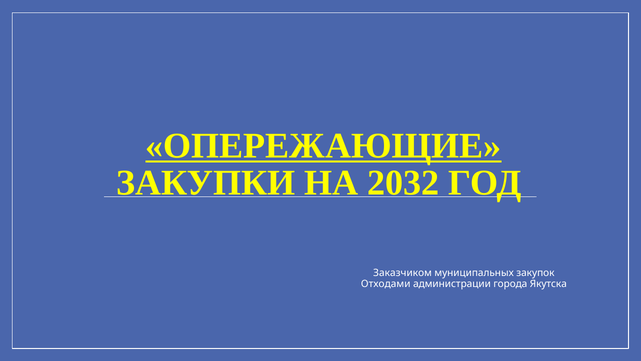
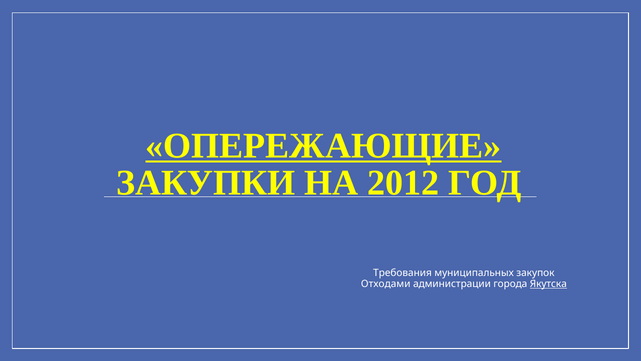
2032: 2032 -> 2012
Заказчиком: Заказчиком -> Требования
Якутска underline: none -> present
